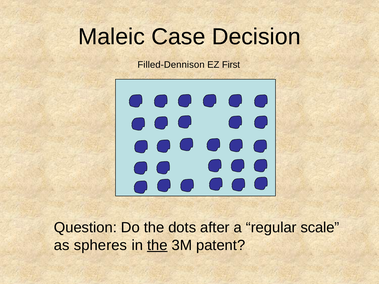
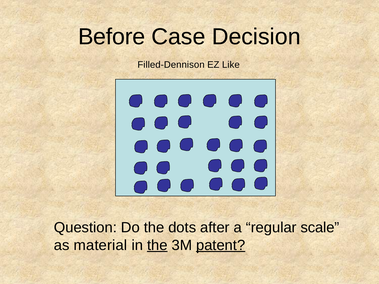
Maleic: Maleic -> Before
First: First -> Like
spheres: spheres -> material
patent underline: none -> present
